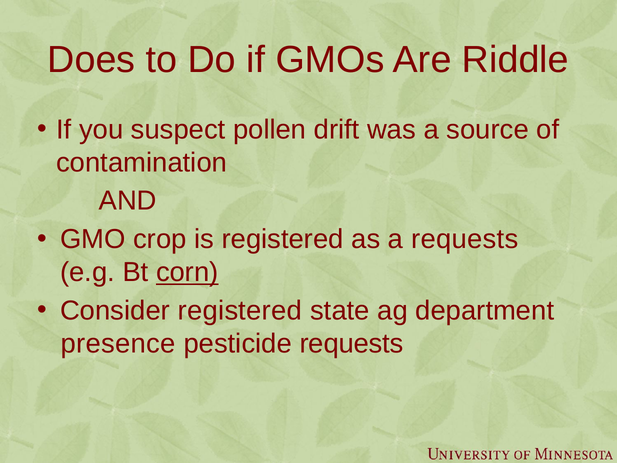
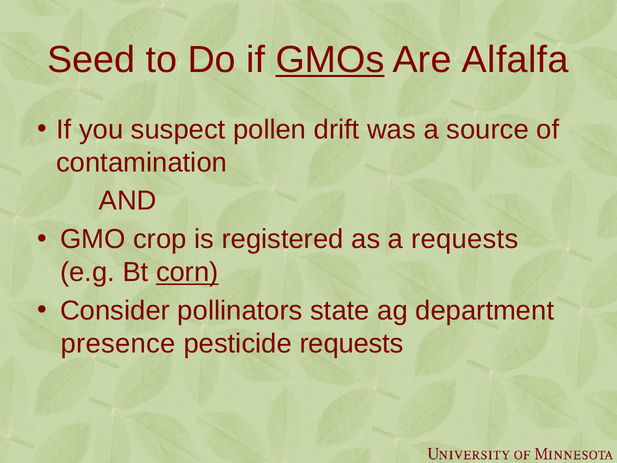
Does: Does -> Seed
GMOs underline: none -> present
Riddle: Riddle -> Alfalfa
Consider registered: registered -> pollinators
